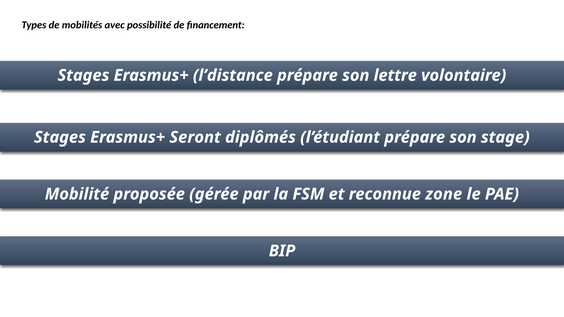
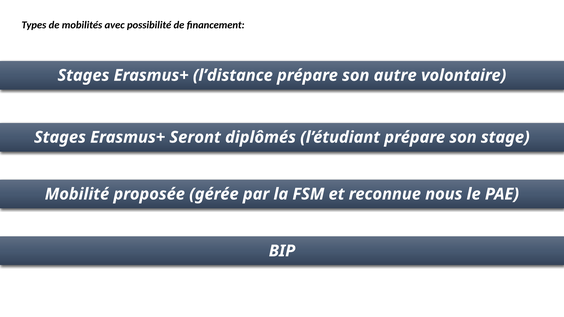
lettre: lettre -> autre
zone: zone -> nous
